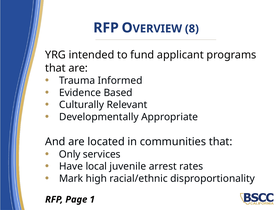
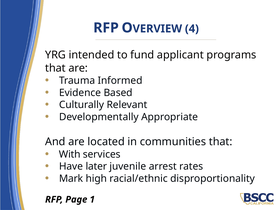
8: 8 -> 4
Only: Only -> With
local: local -> later
